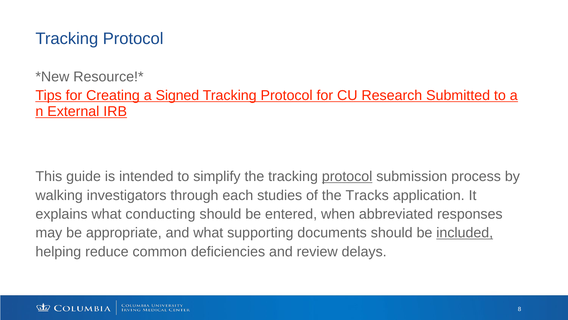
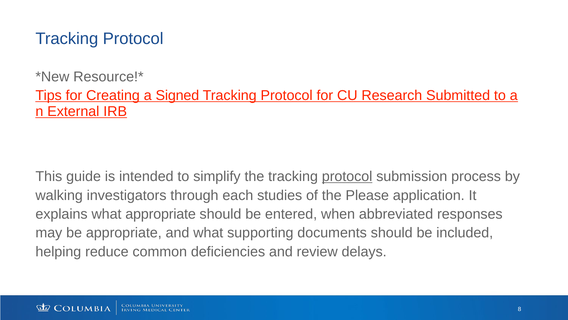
Tracks: Tracks -> Please
what conducting: conducting -> appropriate
included underline: present -> none
